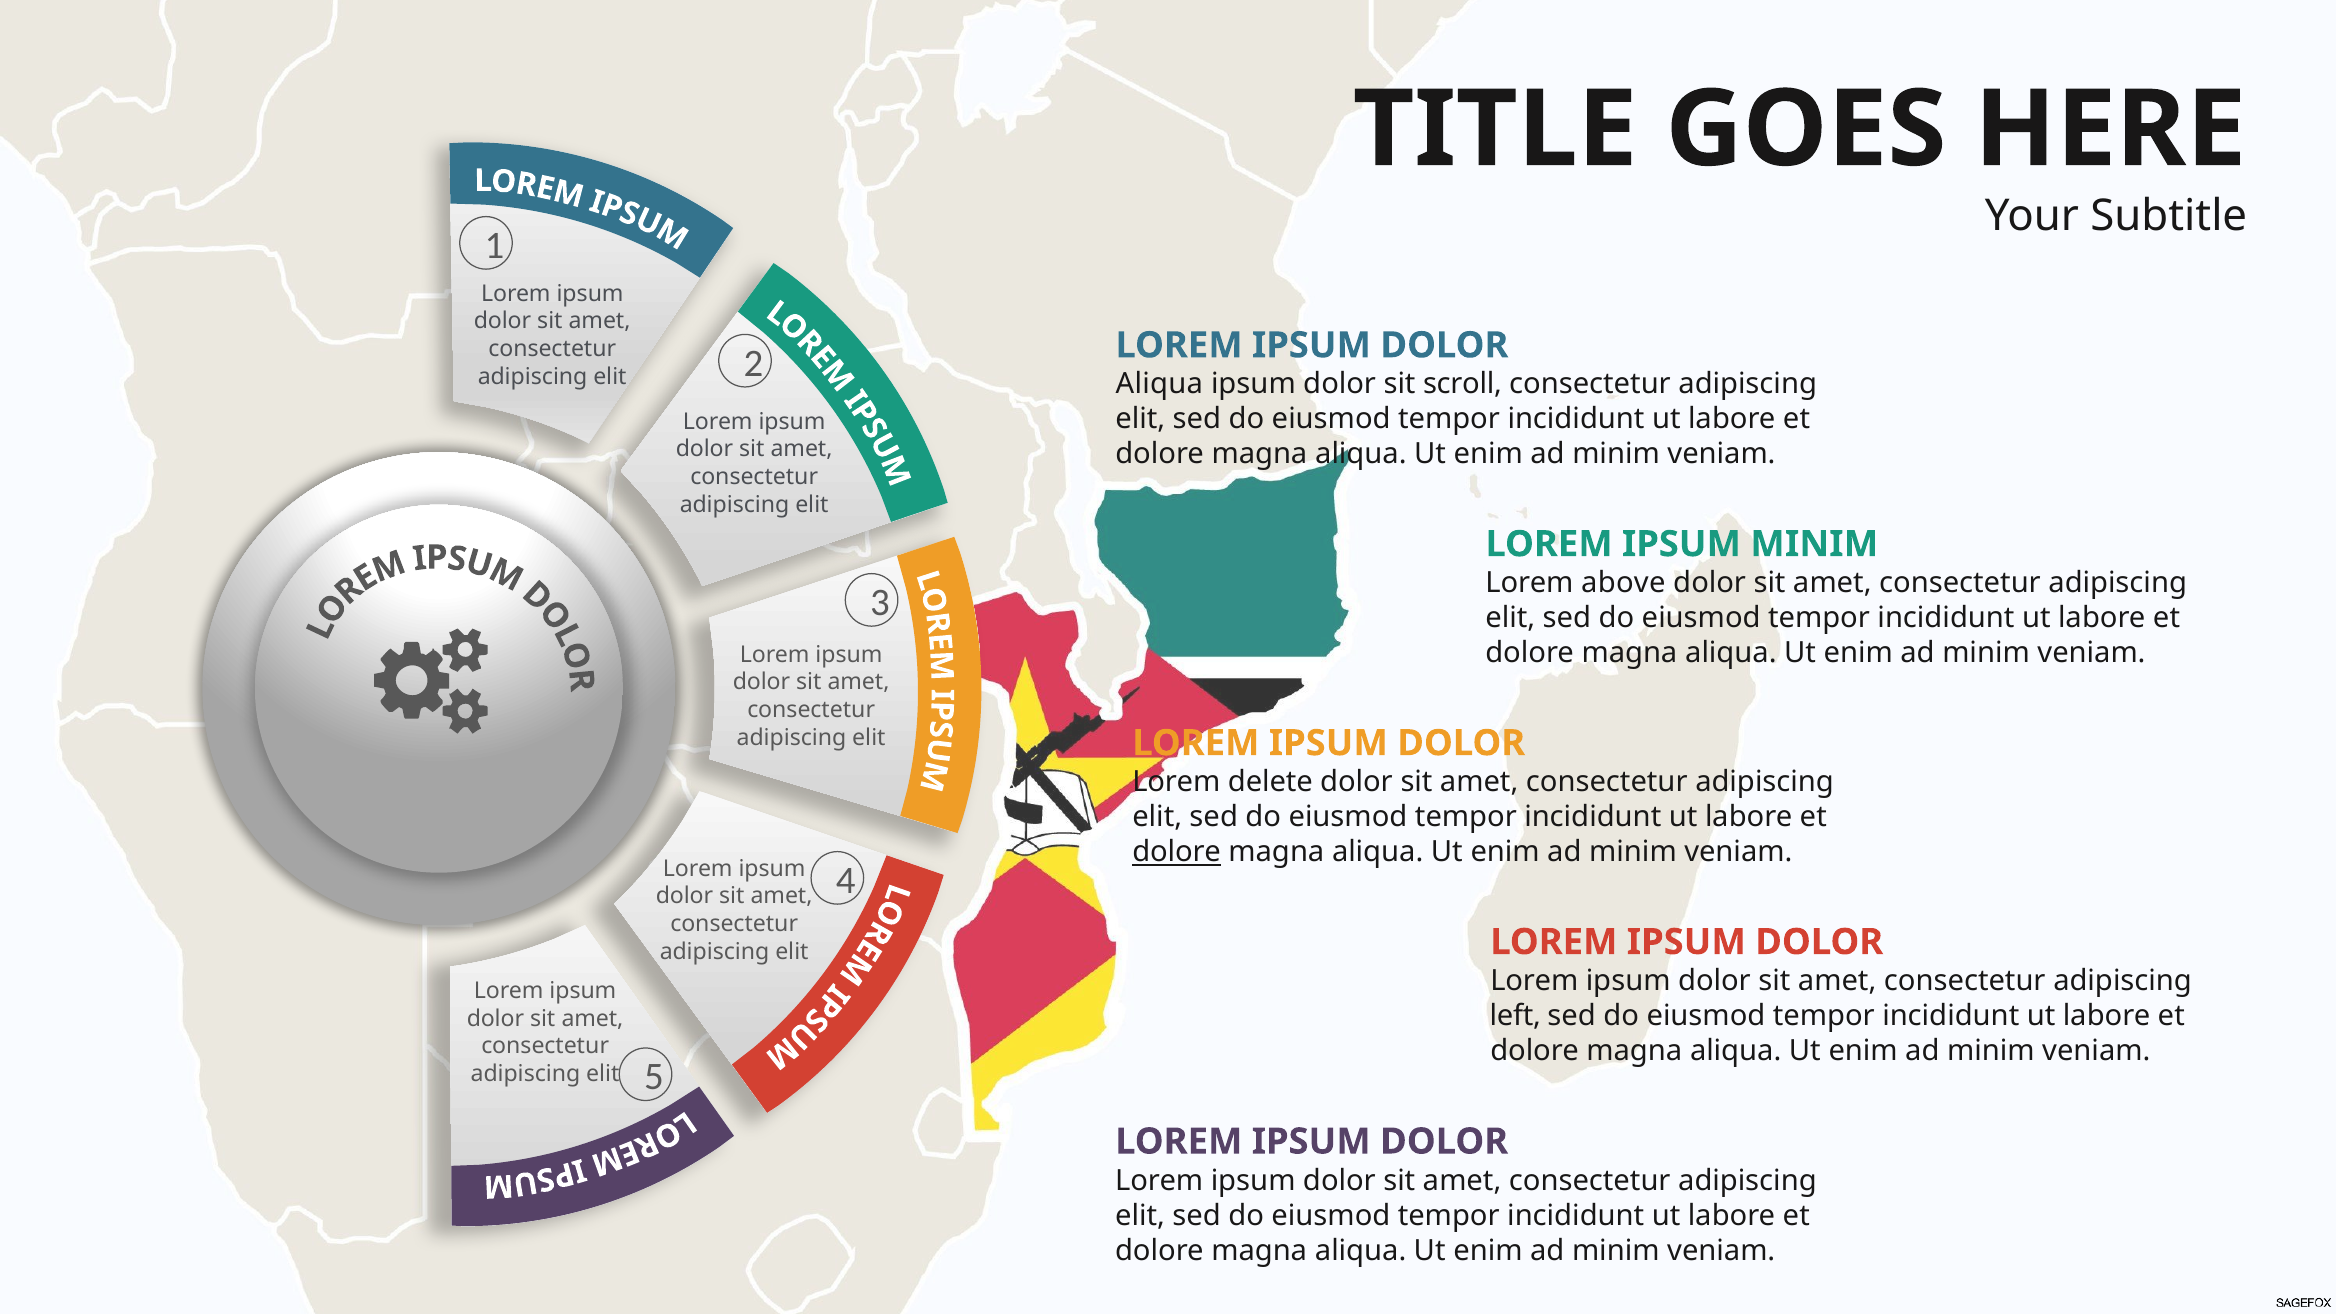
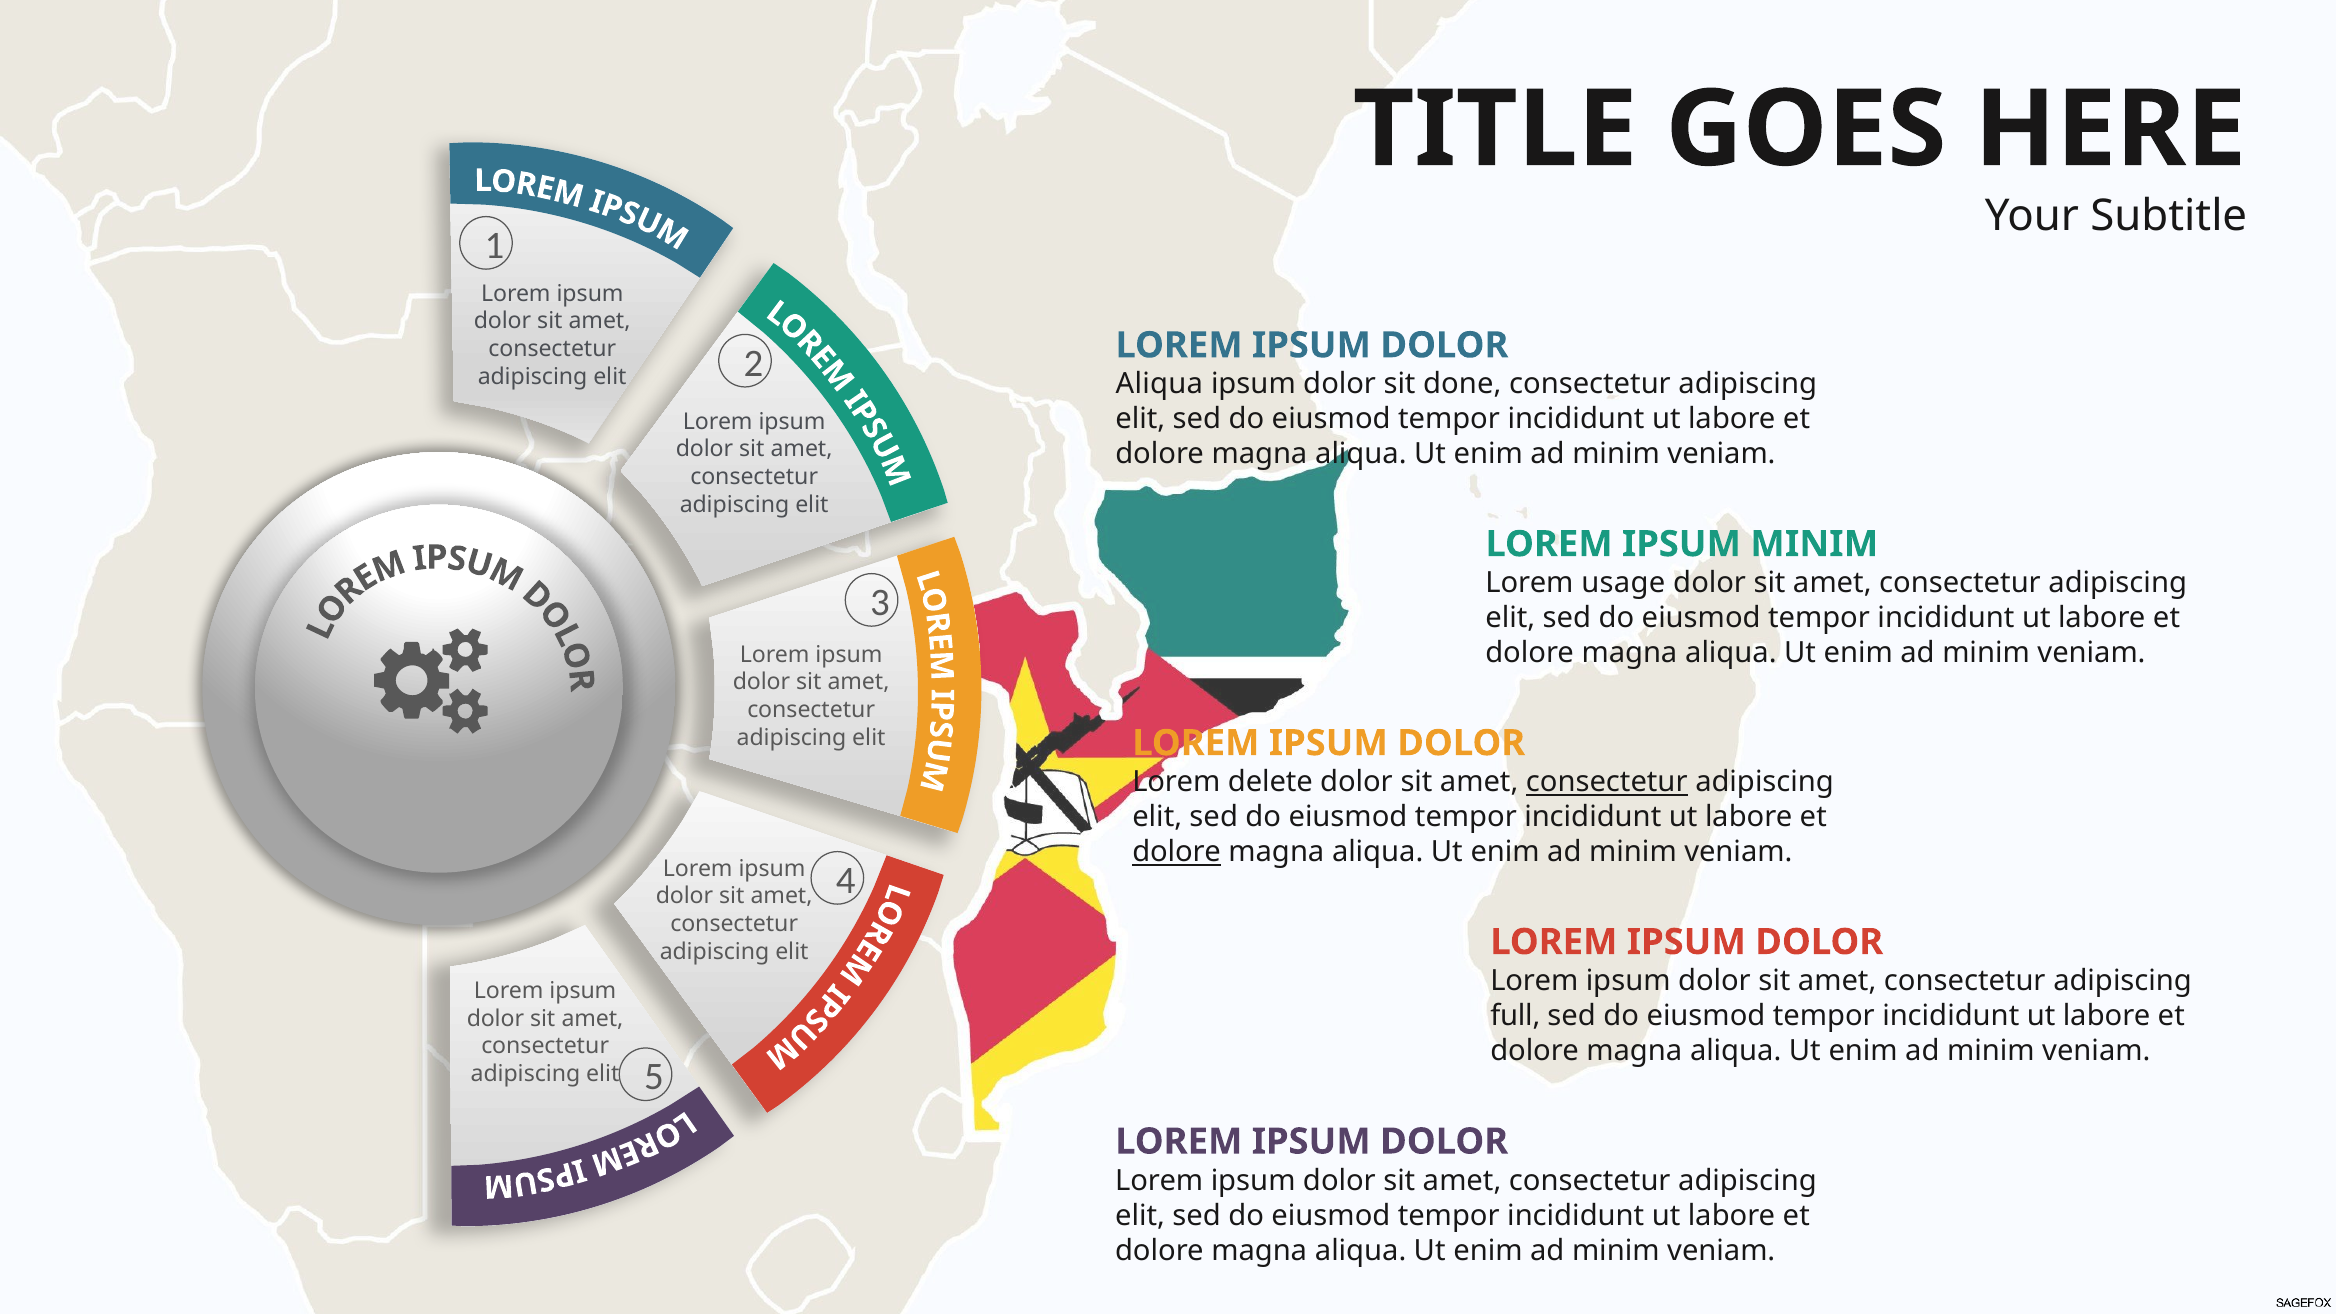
scroll: scroll -> done
above: above -> usage
consectetur at (1607, 782) underline: none -> present
left: left -> full
